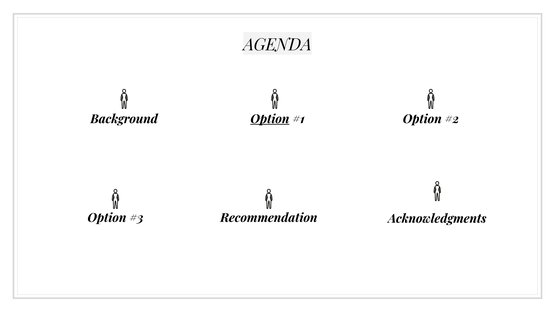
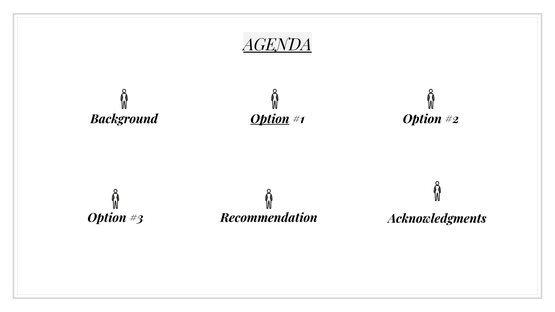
AGENDA underline: none -> present
